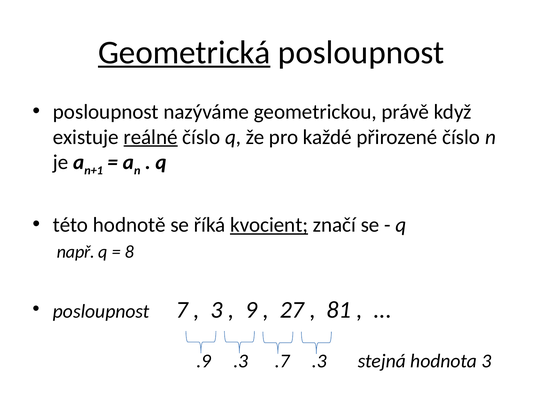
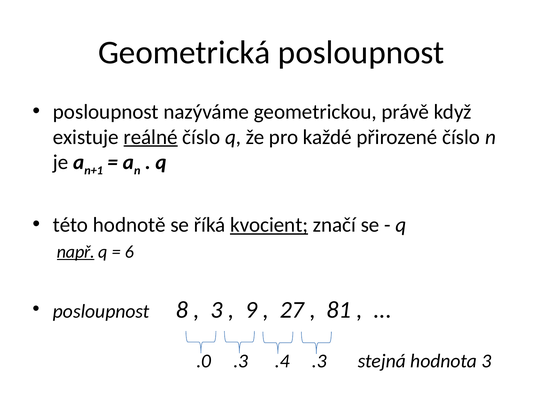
Geometrická underline: present -> none
např underline: none -> present
8: 8 -> 6
7: 7 -> 8
.9: .9 -> .0
.7: .7 -> .4
